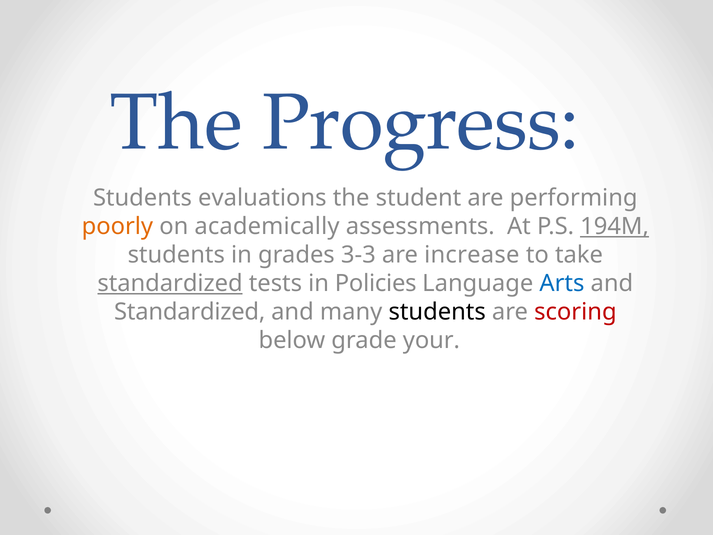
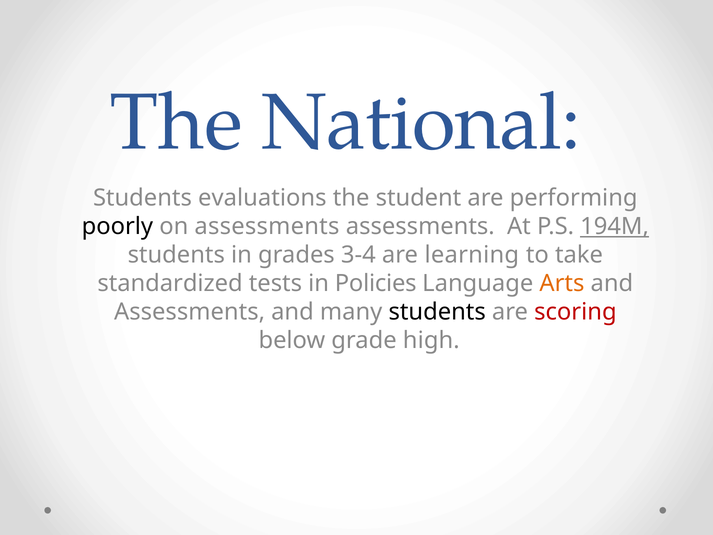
Progress: Progress -> National
poorly colour: orange -> black
on academically: academically -> assessments
3-3: 3-3 -> 3-4
increase: increase -> learning
standardized at (170, 283) underline: present -> none
Arts colour: blue -> orange
Standardized at (190, 312): Standardized -> Assessments
your: your -> high
